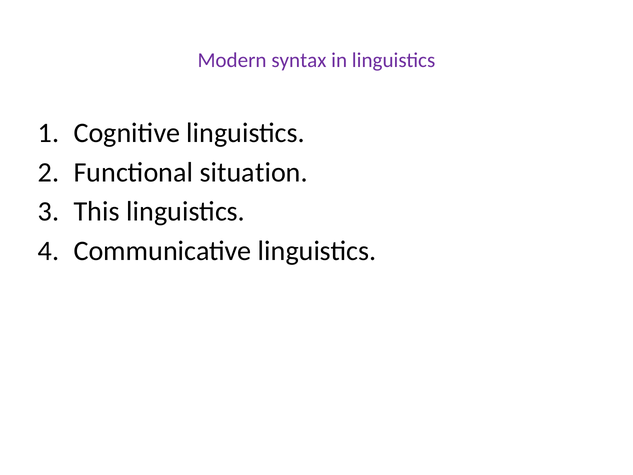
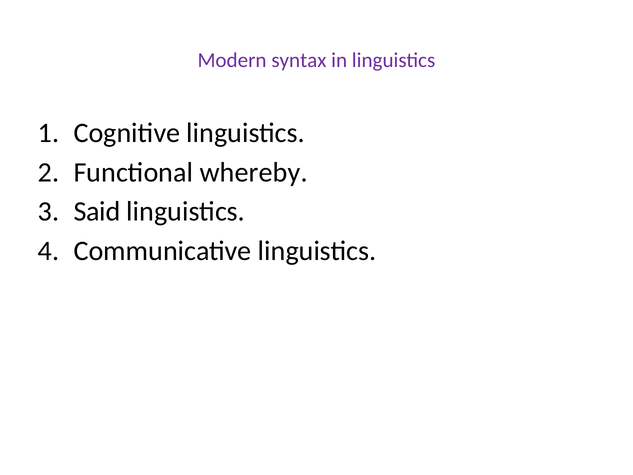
situation: situation -> whereby
This: This -> Said
